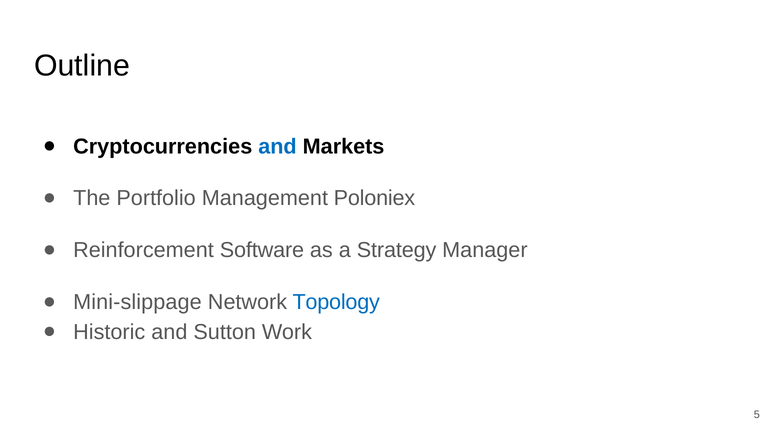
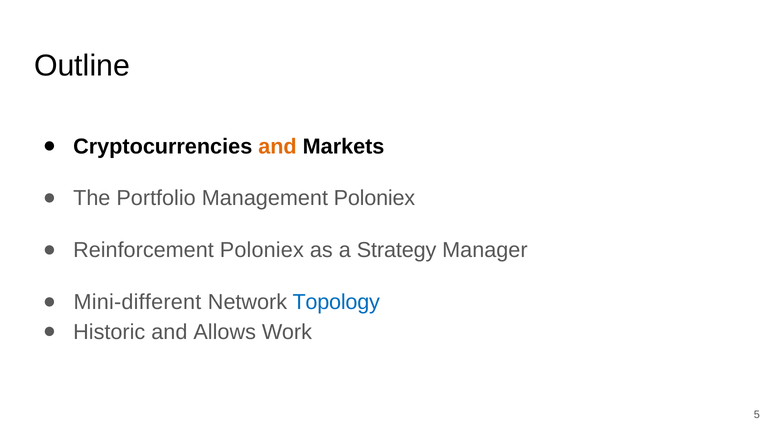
and at (277, 146) colour: blue -> orange
Reinforcement Software: Software -> Poloniex
Mini-slippage: Mini-slippage -> Mini-different
Sutton: Sutton -> Allows
